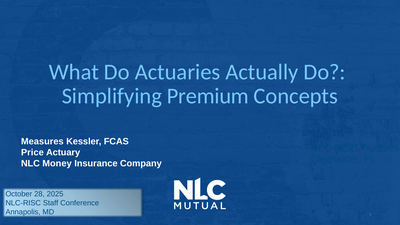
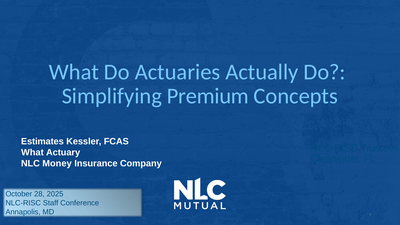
Measures: Measures -> Estimates
Price at (32, 152): Price -> What
